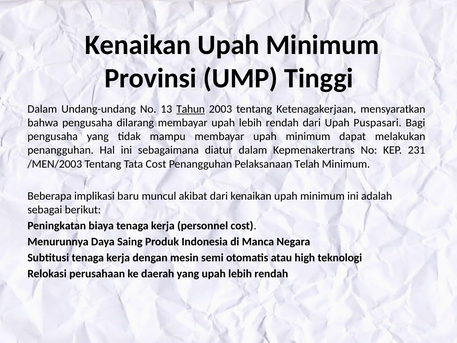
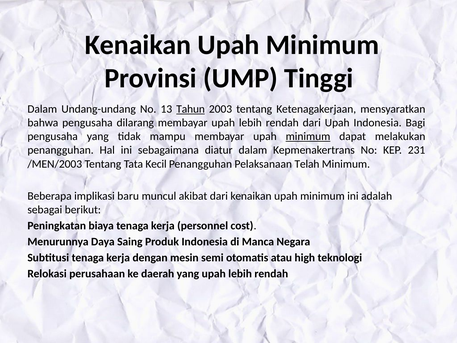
Upah Puspasari: Puspasari -> Indonesia
minimum at (308, 136) underline: none -> present
Tata Cost: Cost -> Kecil
